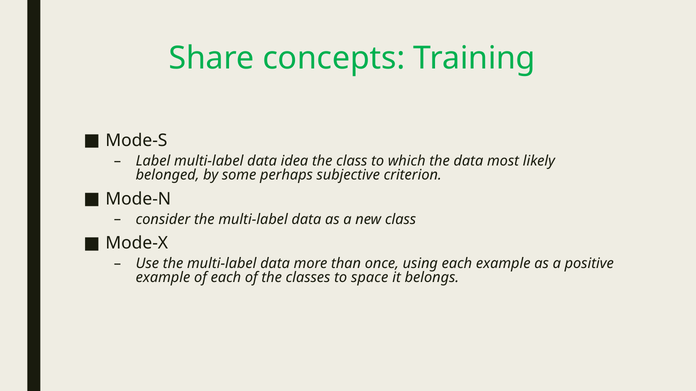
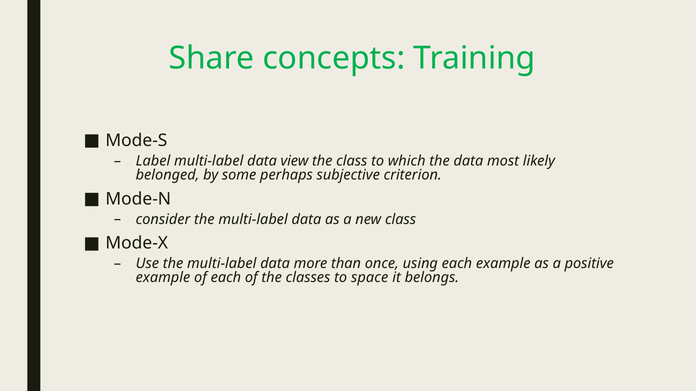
idea: idea -> view
